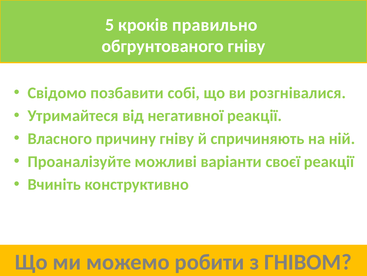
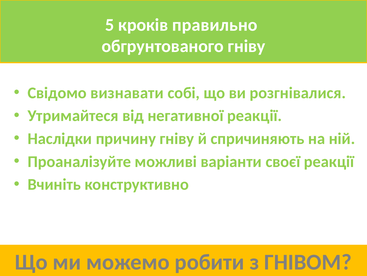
позбавити: позбавити -> визнавати
Власного: Власного -> Наслідки
